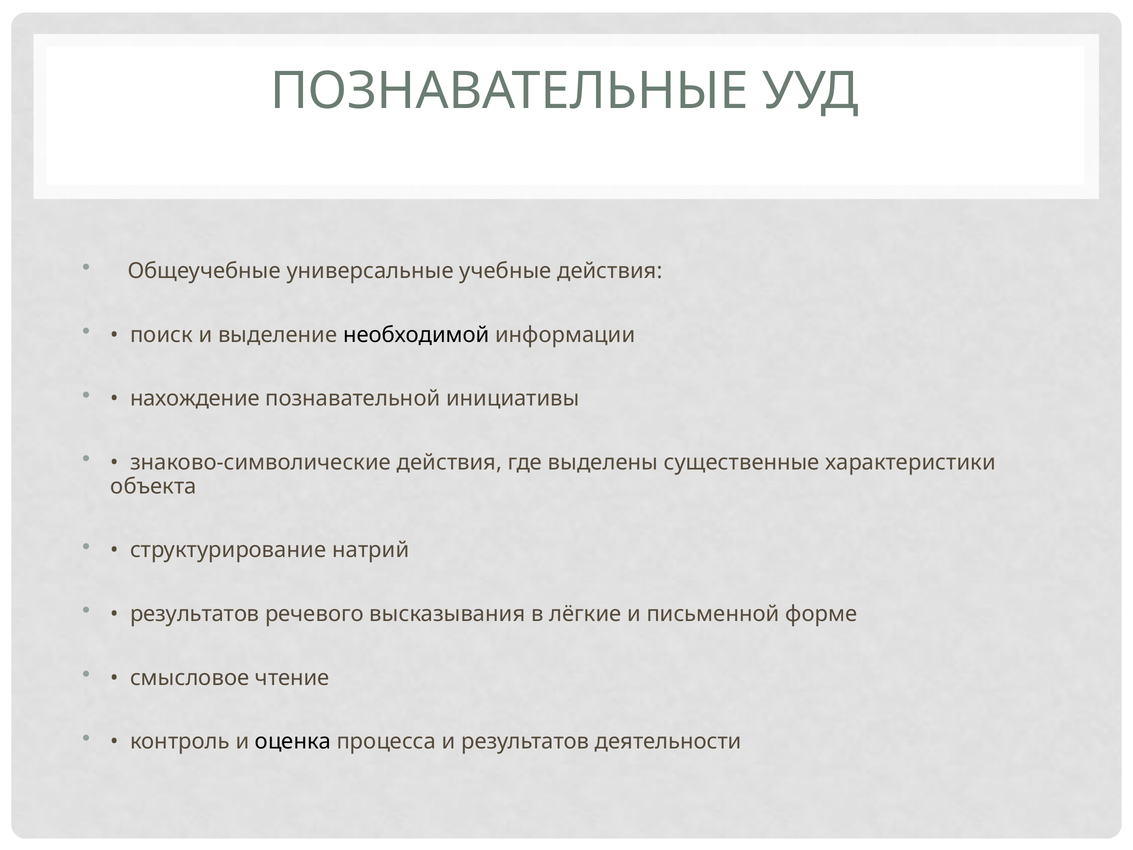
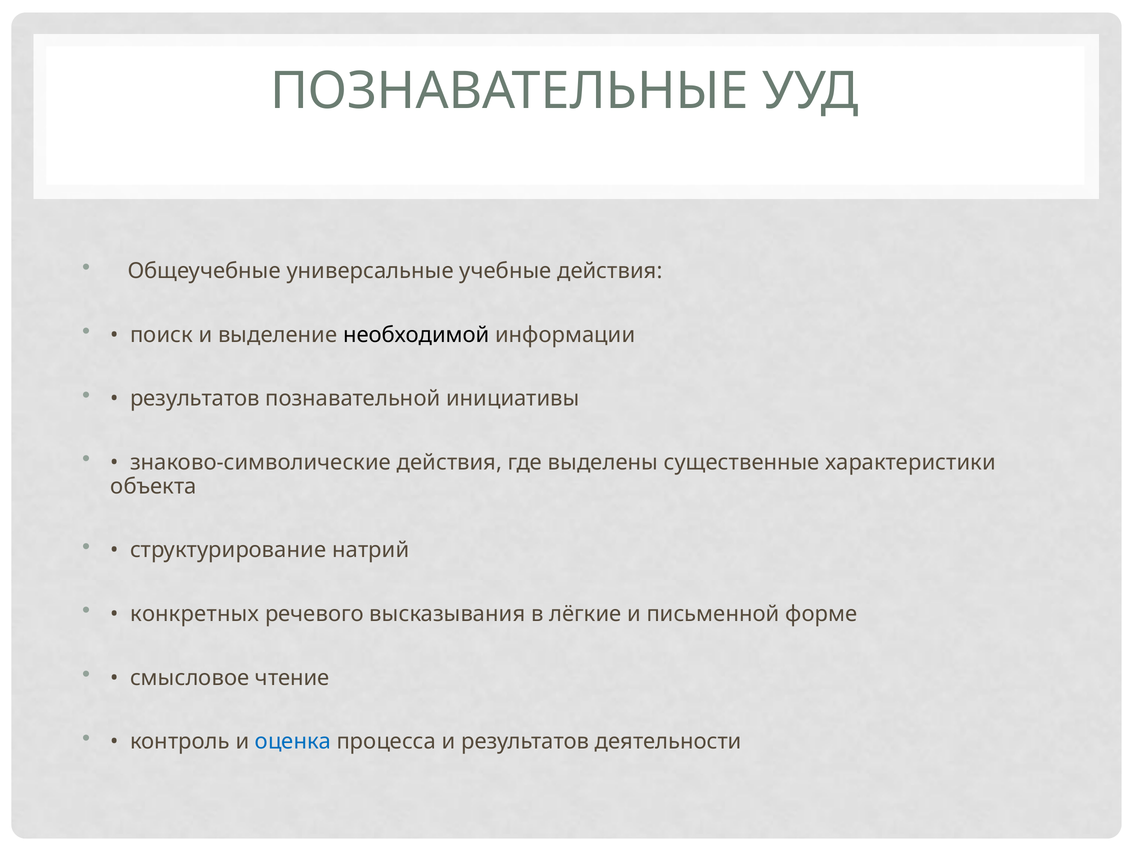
нахождение at (195, 398): нахождение -> результатов
результатов at (195, 614): результатов -> конкретных
оценка colour: black -> blue
